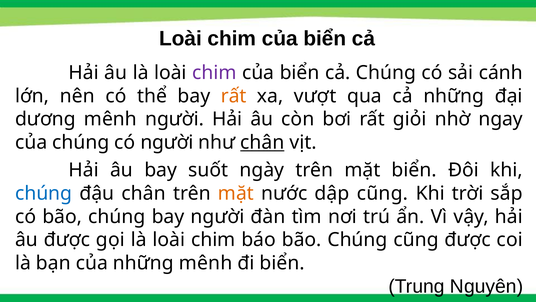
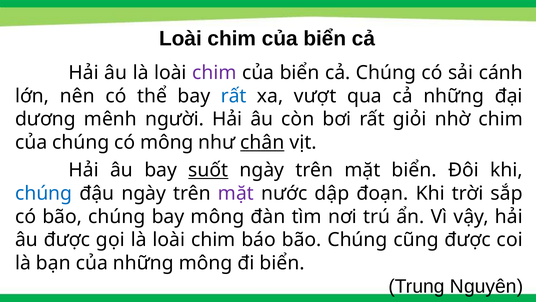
rất at (234, 96) colour: orange -> blue
nhờ ngay: ngay -> chim
có người: người -> mông
suốt underline: none -> present
đậu chân: chân -> ngày
mặt at (236, 193) colour: orange -> purple
dập cũng: cũng -> đoạn
bay người: người -> mông
những mênh: mênh -> mông
